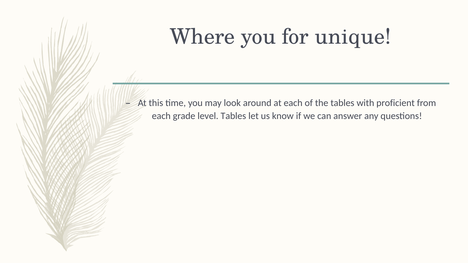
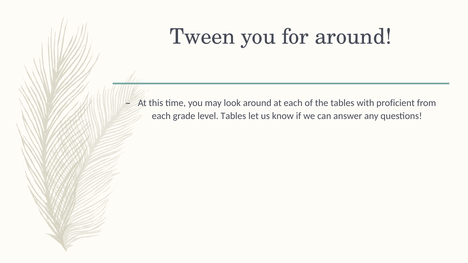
Where: Where -> Tween
for unique: unique -> around
